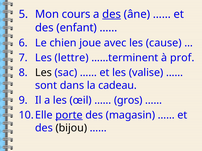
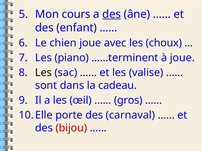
cause: cause -> choux
lettre: lettre -> piano
à prof: prof -> joue
porte underline: present -> none
magasin: magasin -> carnaval
bijou colour: black -> red
